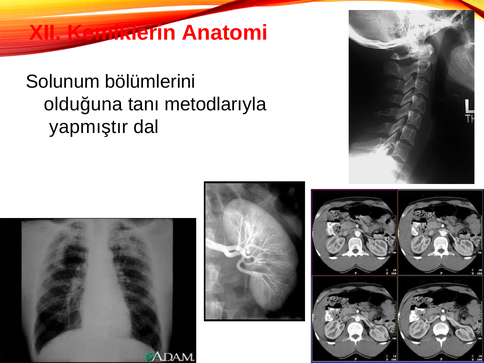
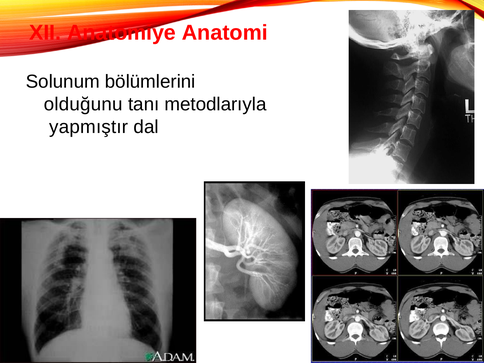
Kemiklerin: Kemiklerin -> Anatomiye
olduğuna: olduğuna -> olduğunu
